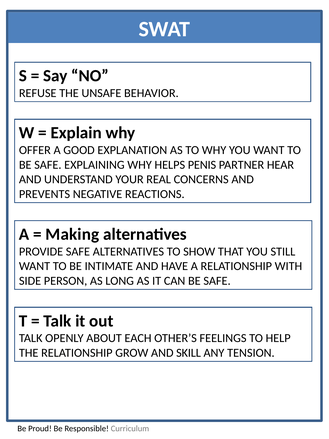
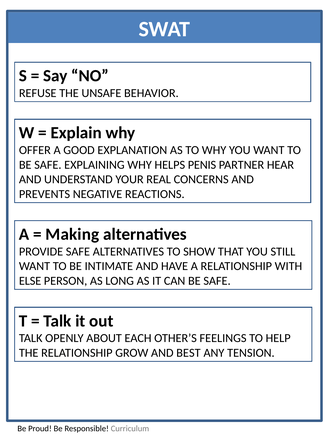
SIDE: SIDE -> ELSE
SKILL: SKILL -> BEST
